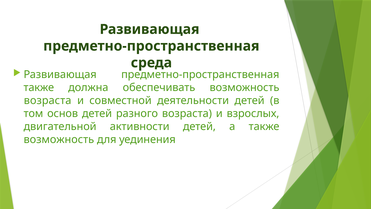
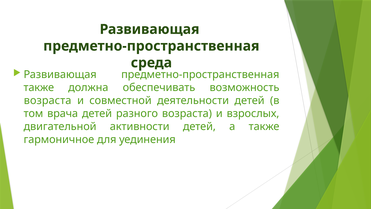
основ: основ -> врача
возможность at (59, 139): возможность -> гармоничное
